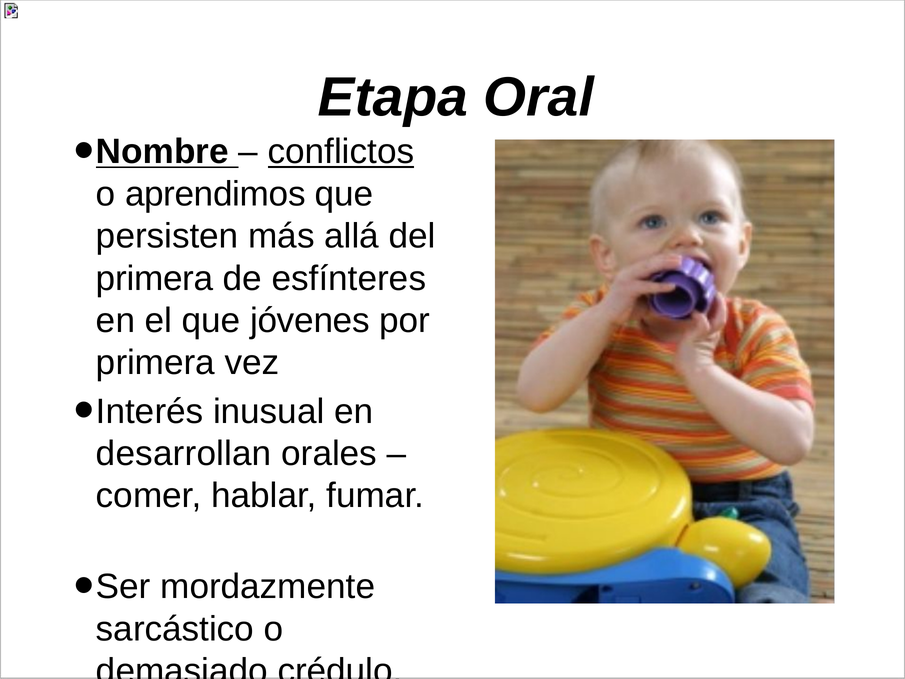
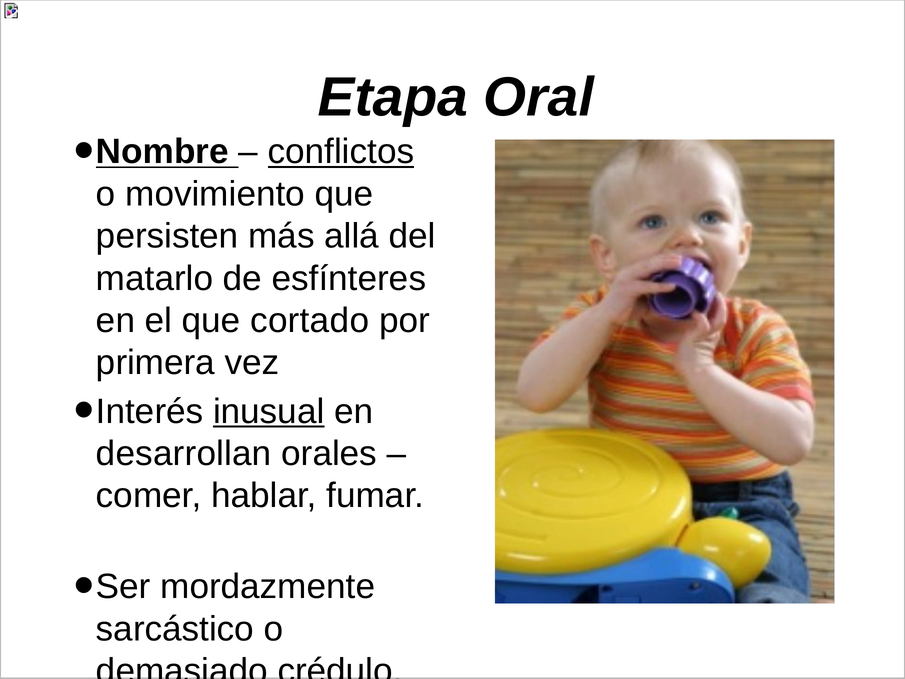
aprendimos: aprendimos -> movimiento
primera at (155, 278): primera -> matarlo
jóvenes: jóvenes -> cortado
inusual underline: none -> present
